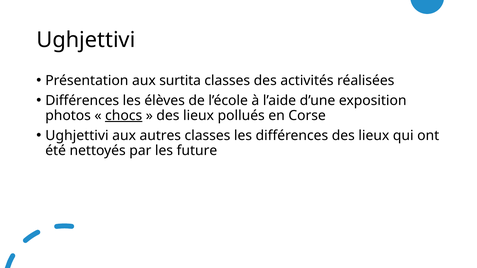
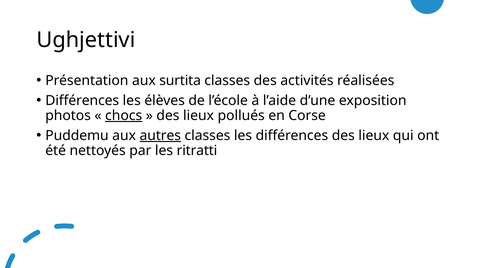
Ughjettivi at (77, 136): Ughjettivi -> Puddemu
autres underline: none -> present
future: future -> ritratti
